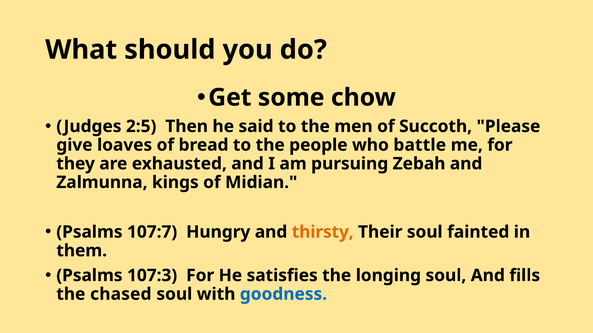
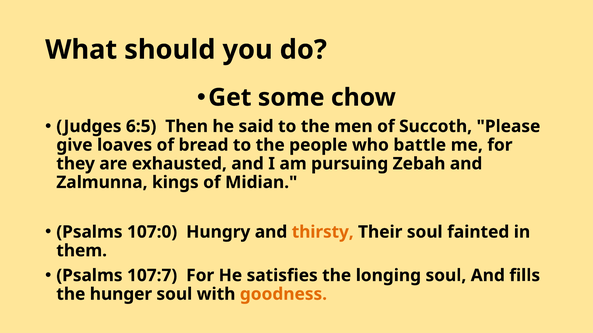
2:5: 2:5 -> 6:5
107:7: 107:7 -> 107:0
107:3: 107:3 -> 107:7
chased: chased -> hunger
goodness colour: blue -> orange
